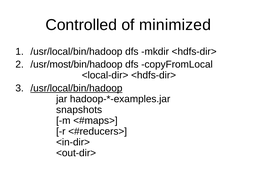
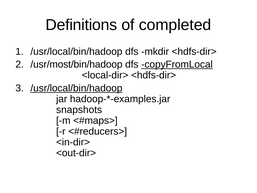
Controlled: Controlled -> Definitions
minimized: minimized -> completed
copyFromLocal underline: none -> present
